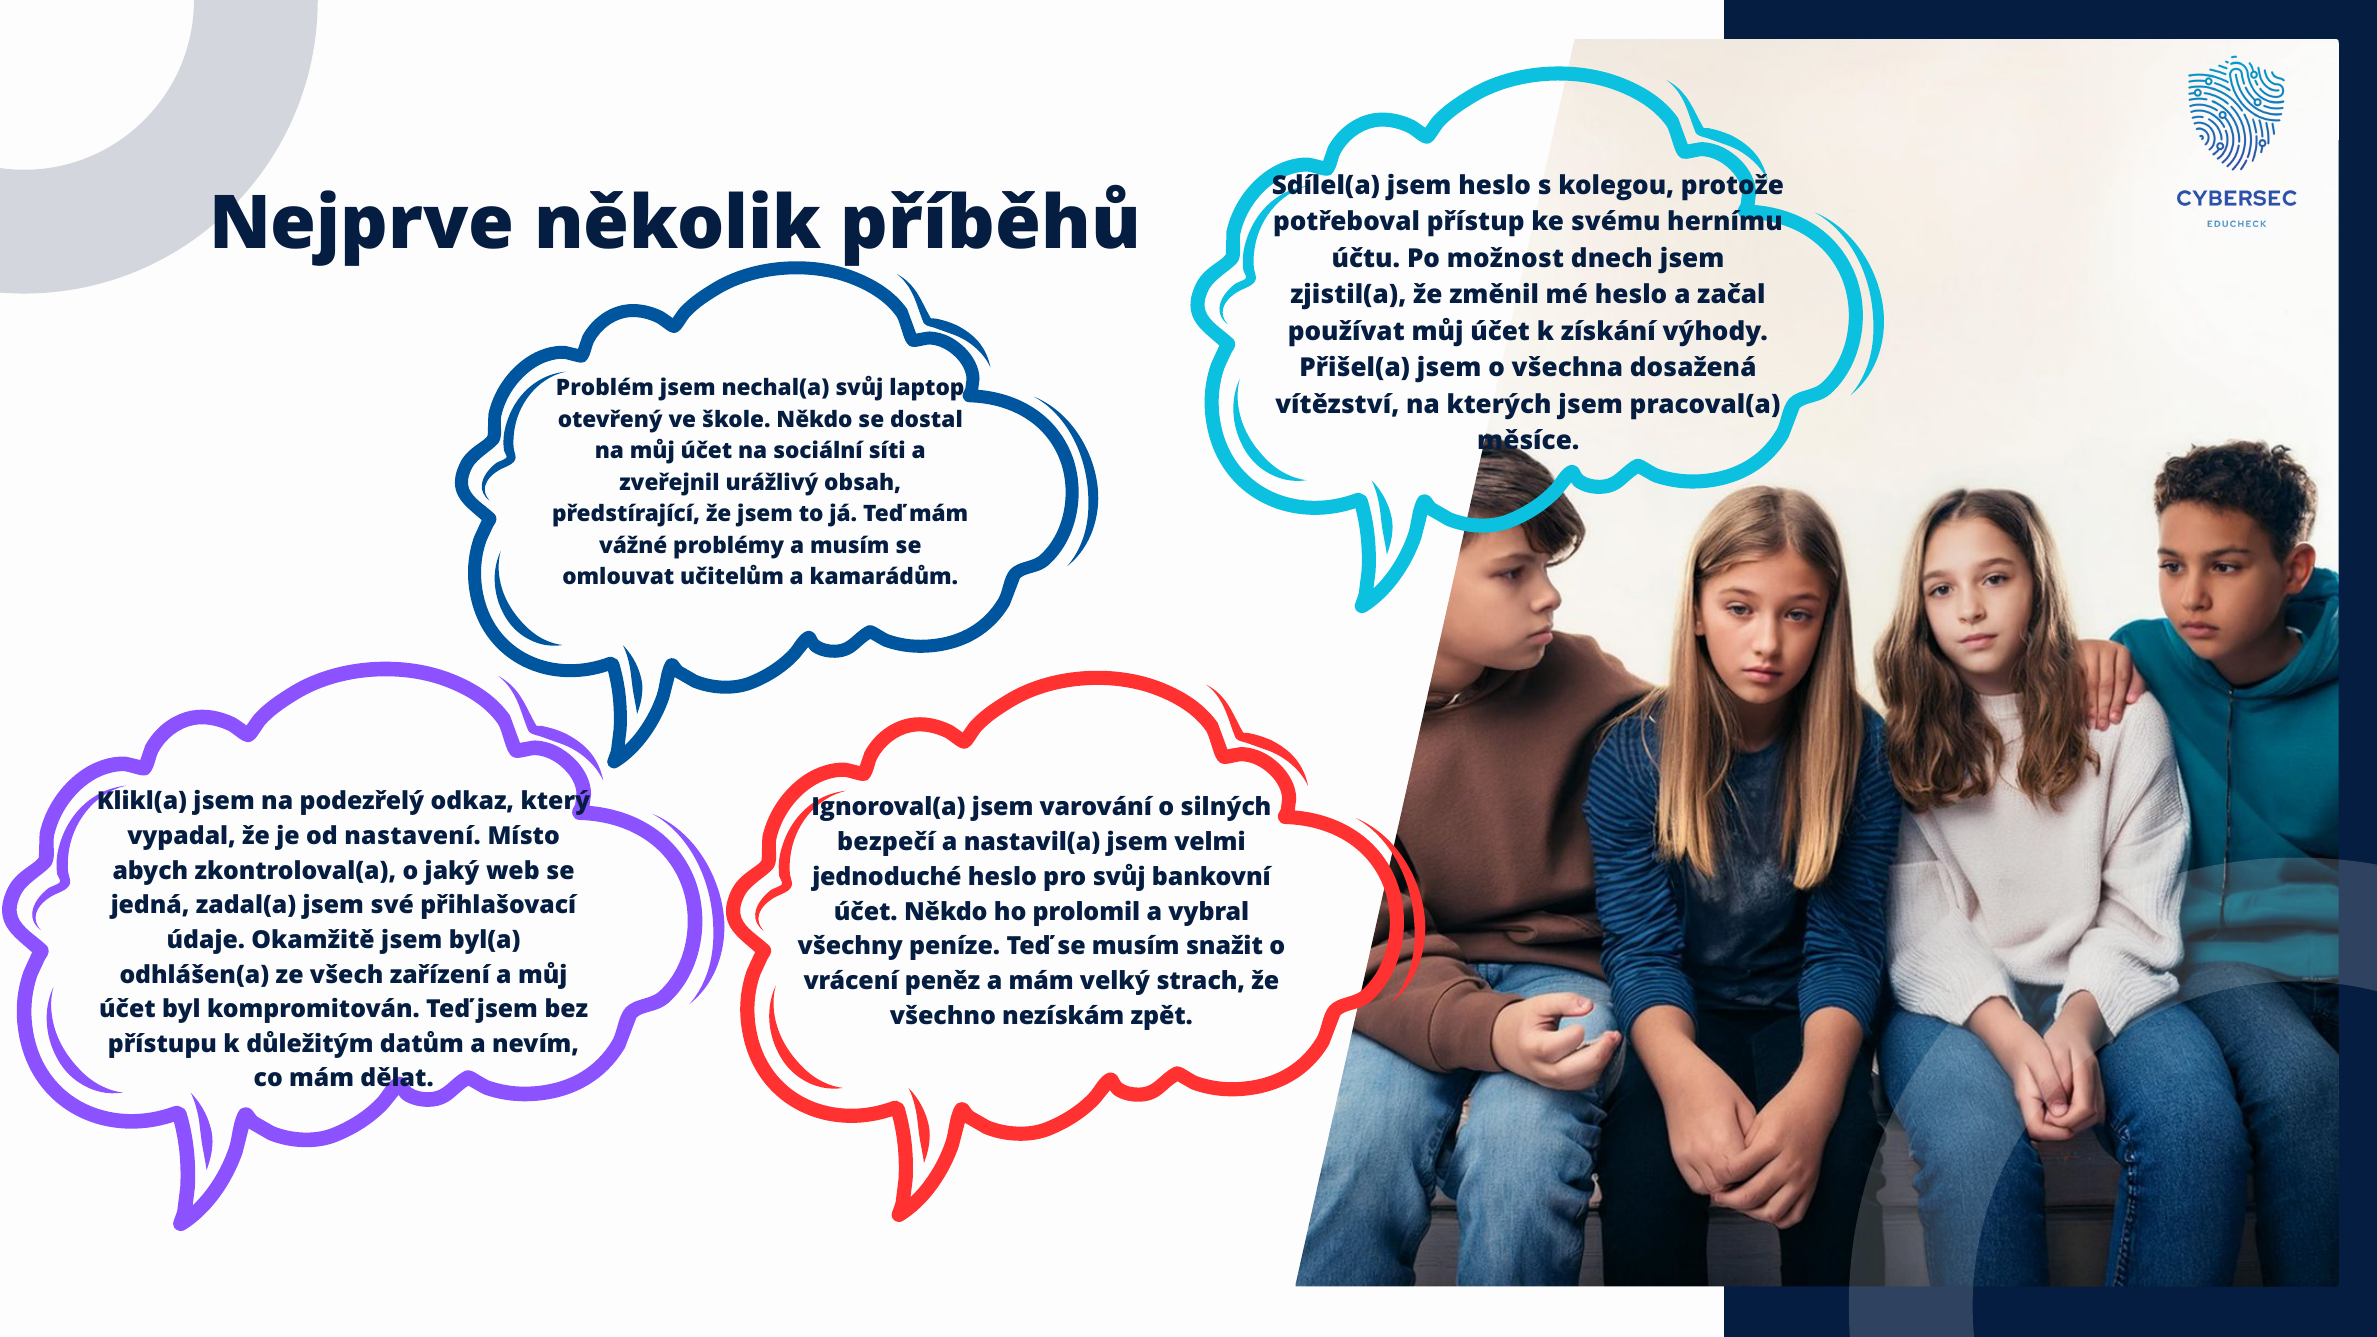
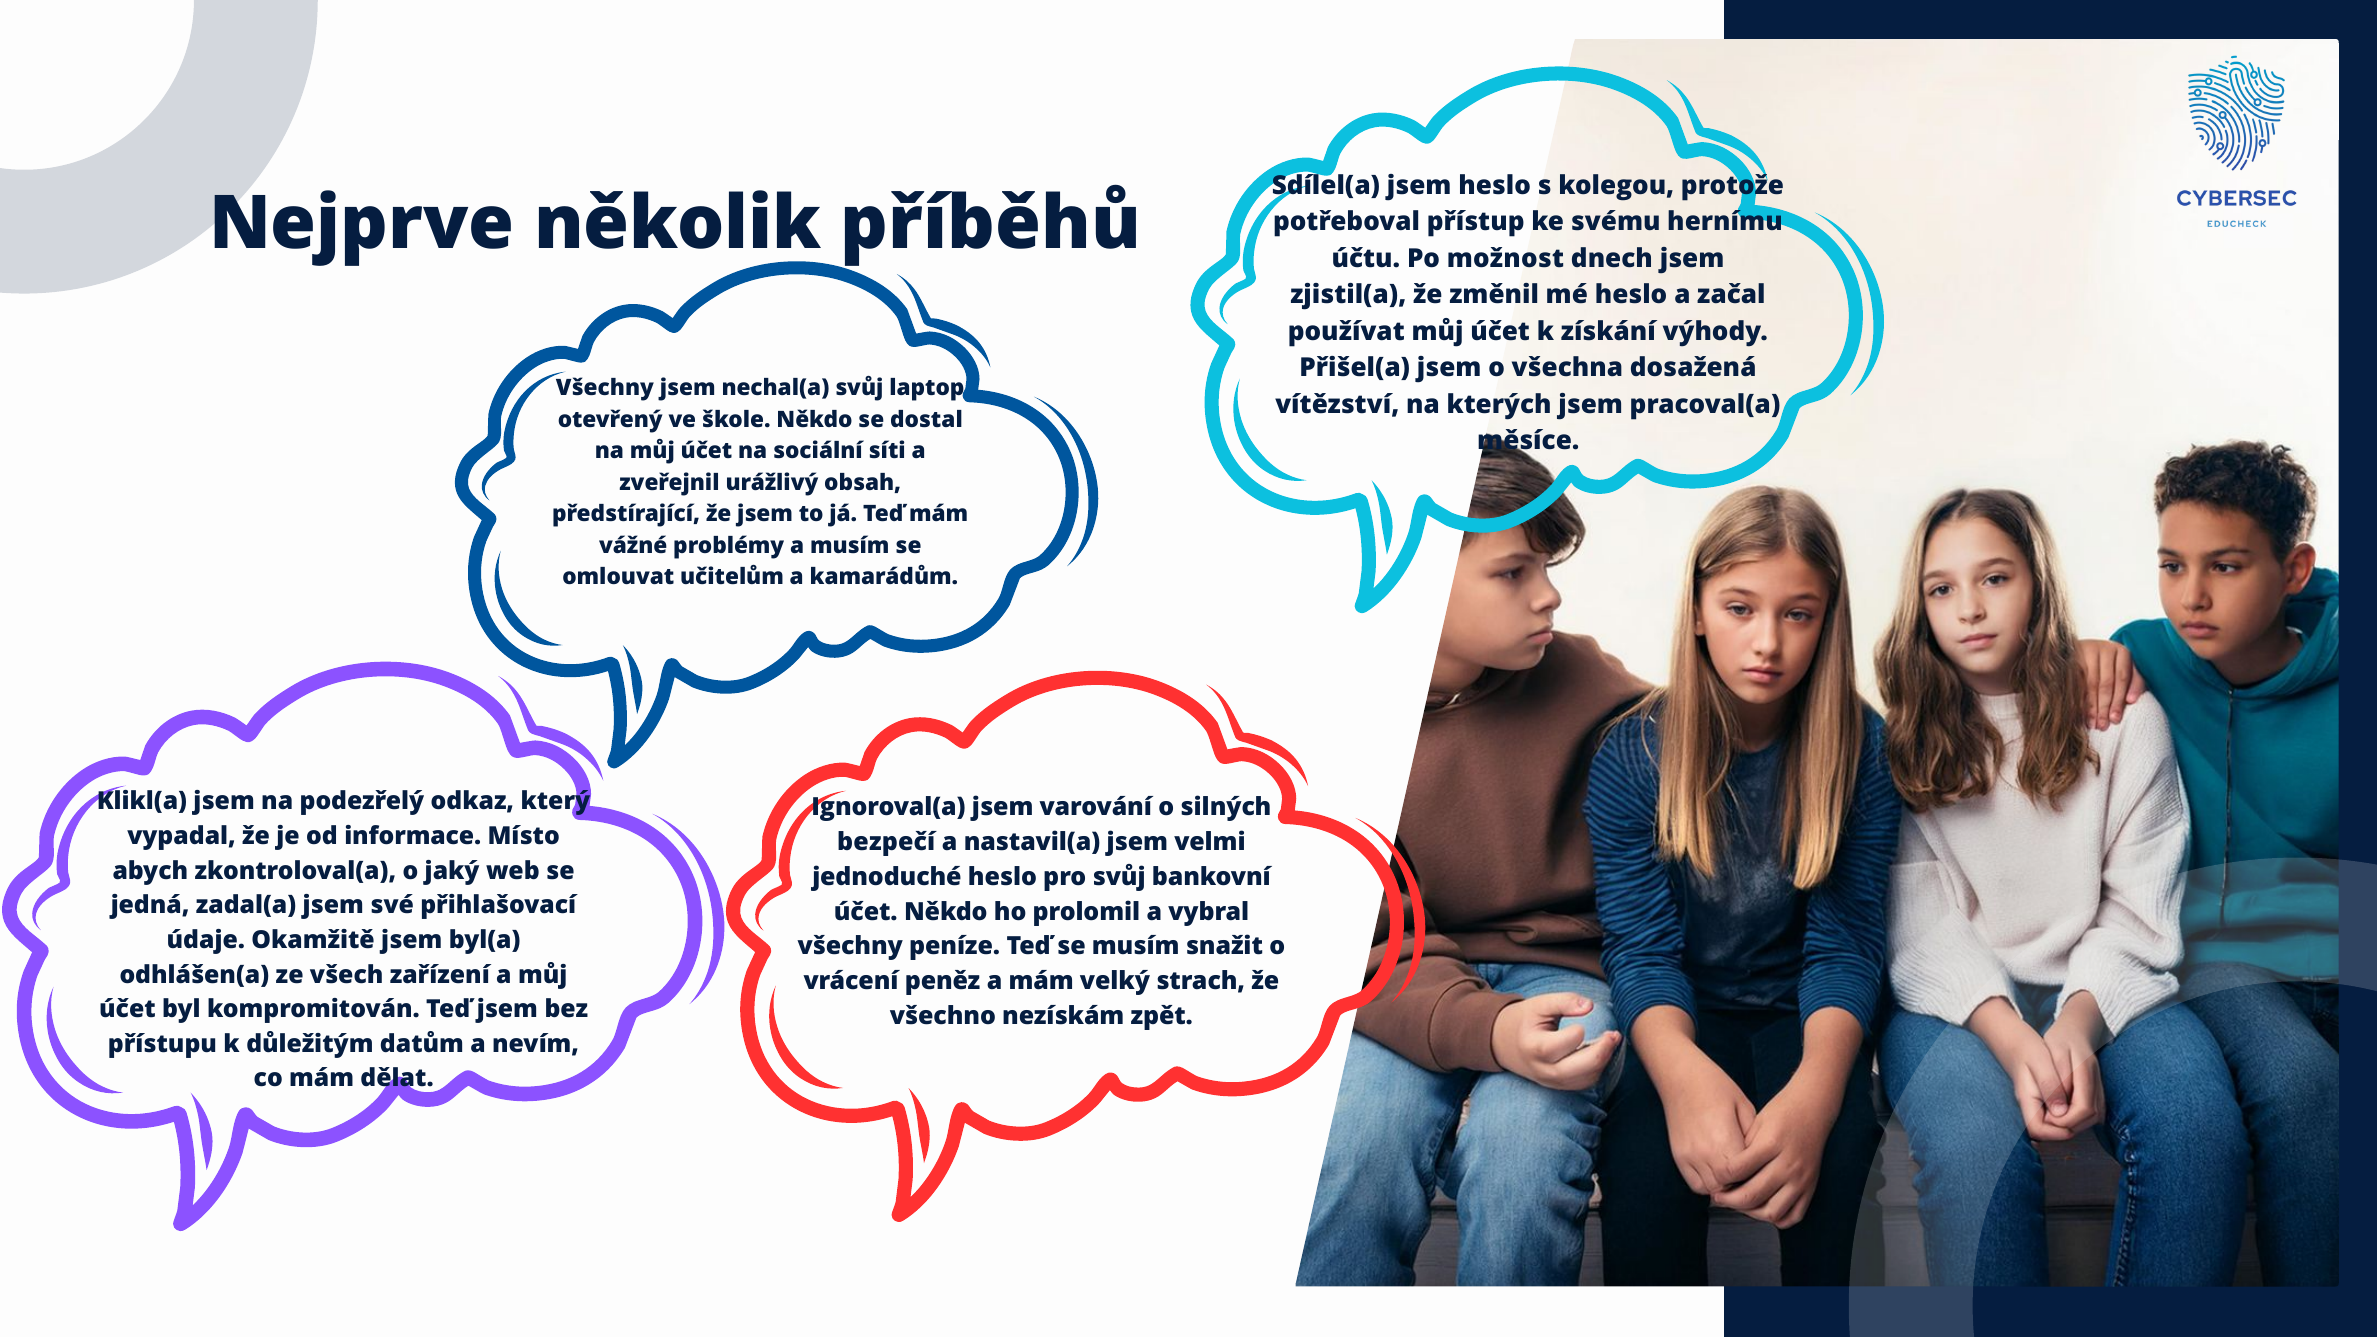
Problém at (605, 388): Problém -> Všechny
nastavení: nastavení -> informace
